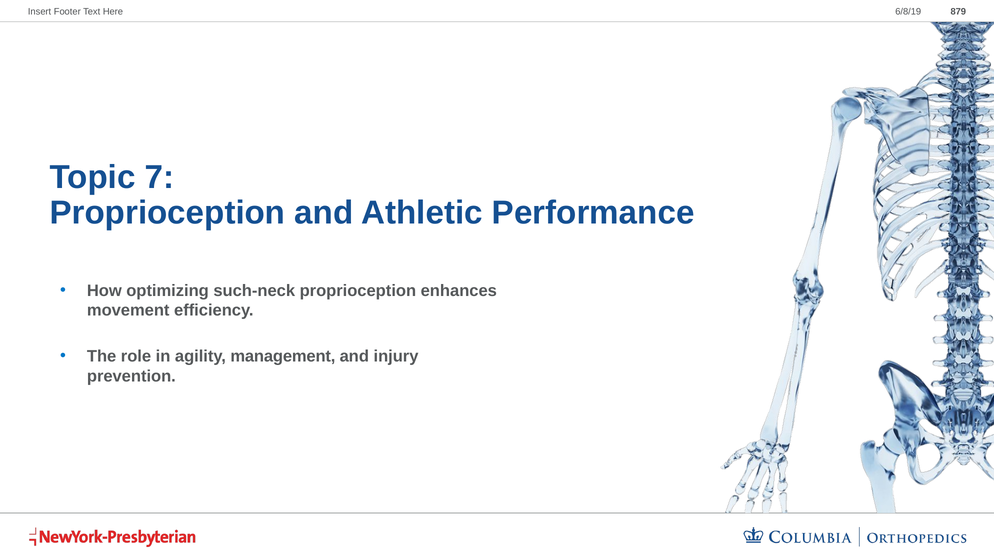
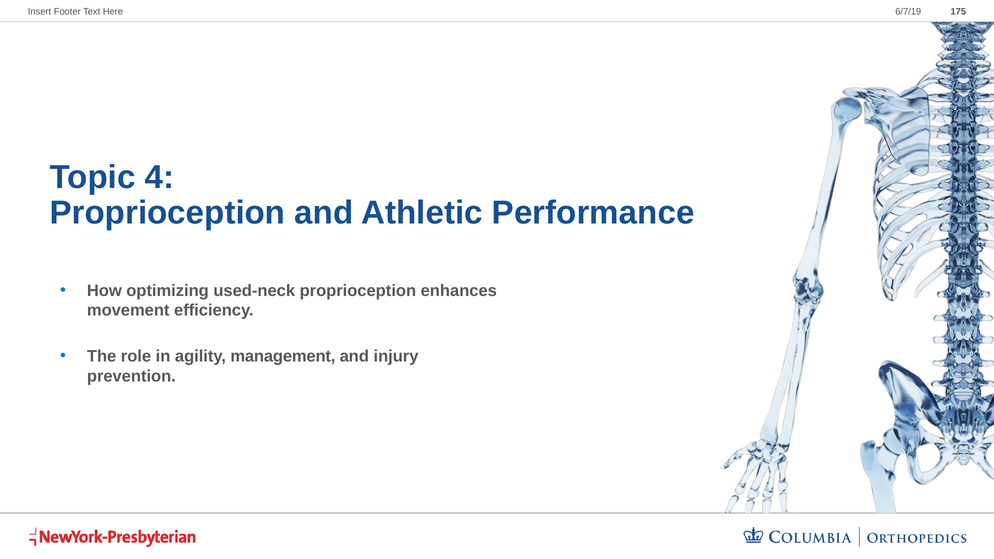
6/8/19: 6/8/19 -> 6/7/19
879: 879 -> 175
7: 7 -> 4
such-neck: such-neck -> used-neck
